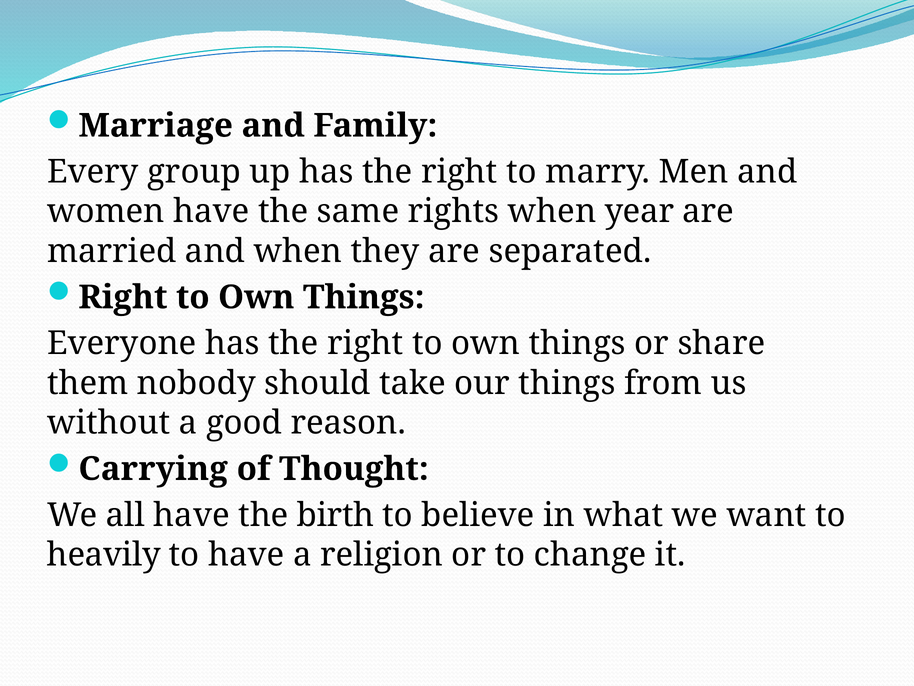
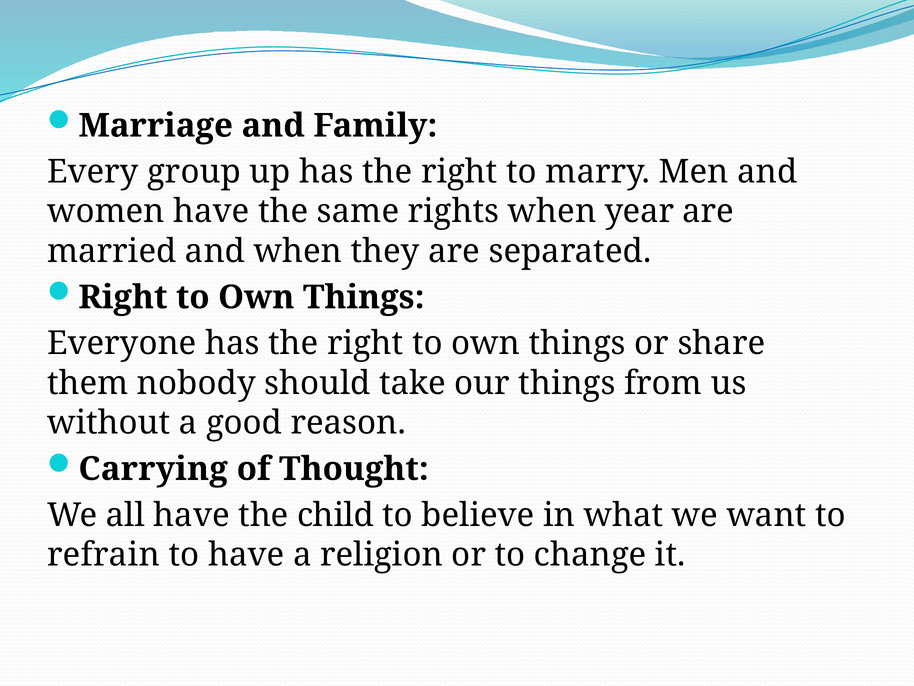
birth: birth -> child
heavily: heavily -> refrain
